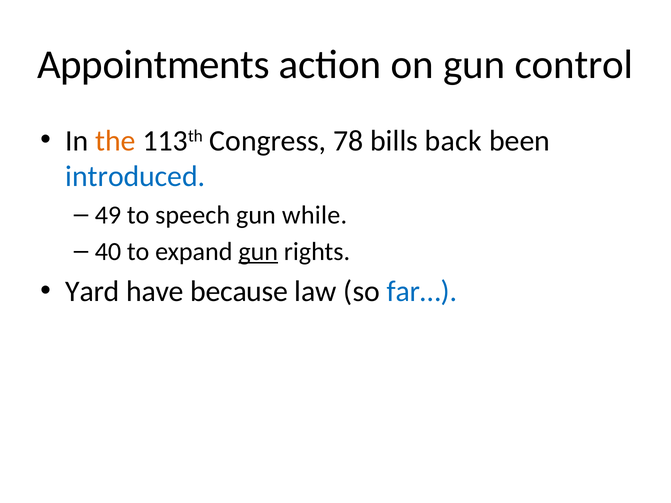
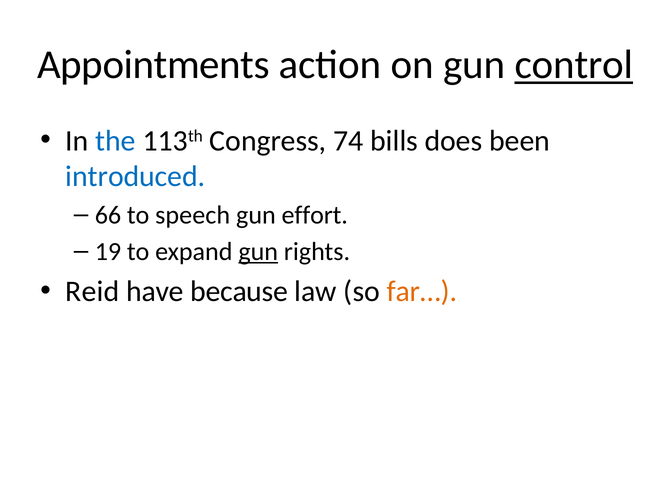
control underline: none -> present
the colour: orange -> blue
78: 78 -> 74
back: back -> does
49: 49 -> 66
while: while -> effort
40: 40 -> 19
Yard: Yard -> Reid
far… colour: blue -> orange
